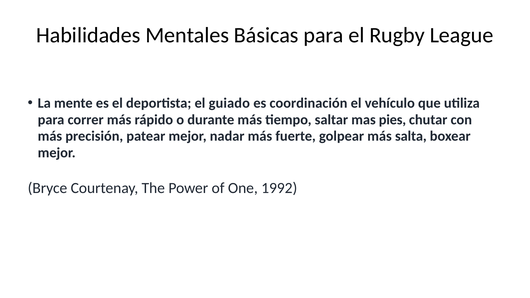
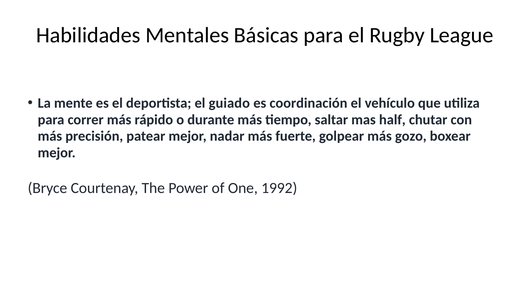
pies: pies -> half
salta: salta -> gozo
